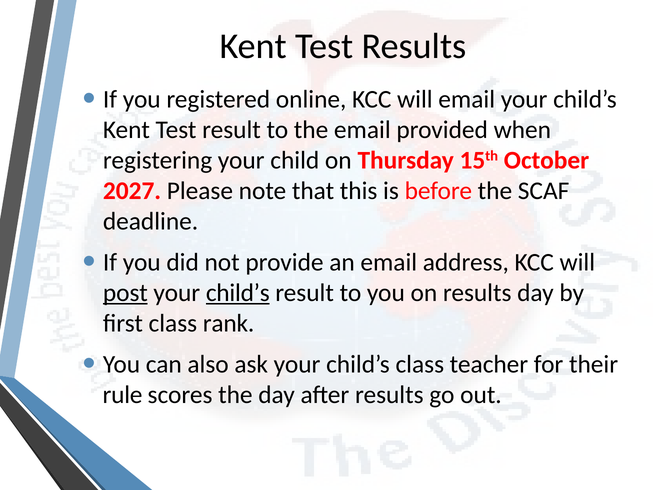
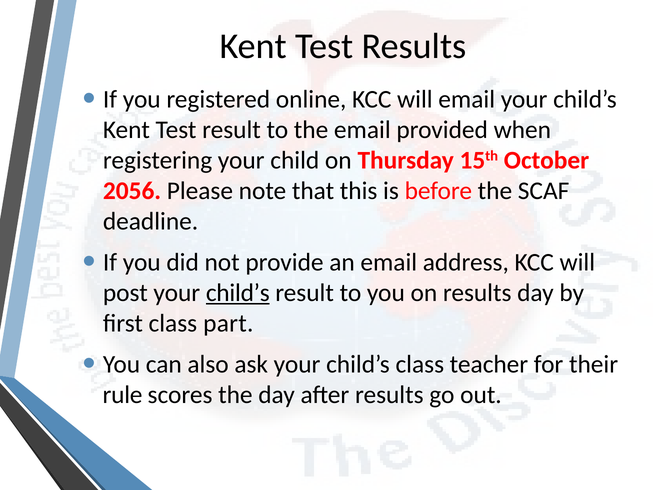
2027: 2027 -> 2056
post underline: present -> none
rank: rank -> part
